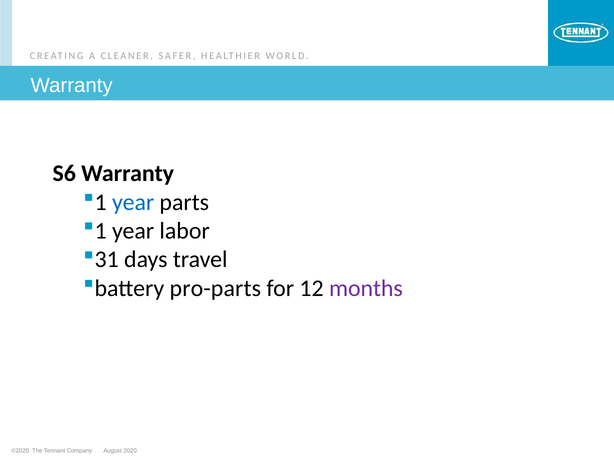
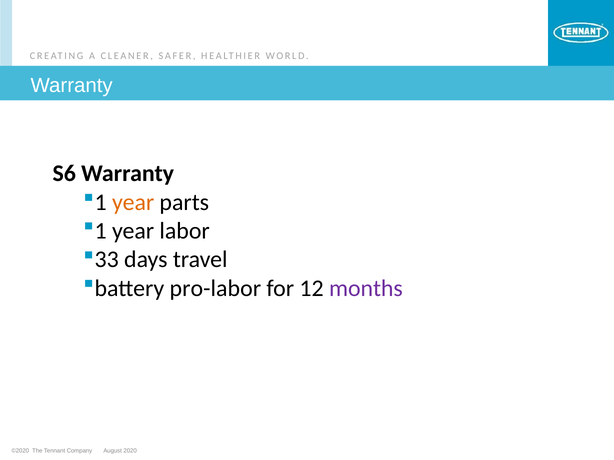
year at (133, 202) colour: blue -> orange
31: 31 -> 33
pro-parts: pro-parts -> pro-labor
